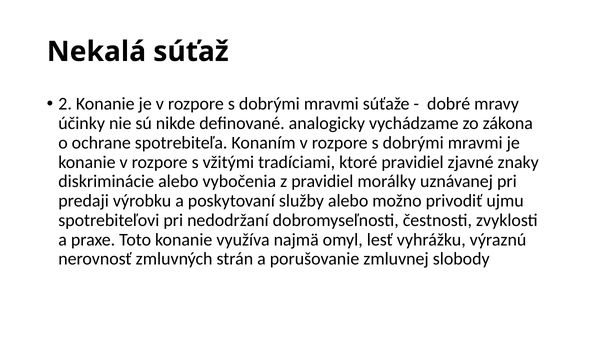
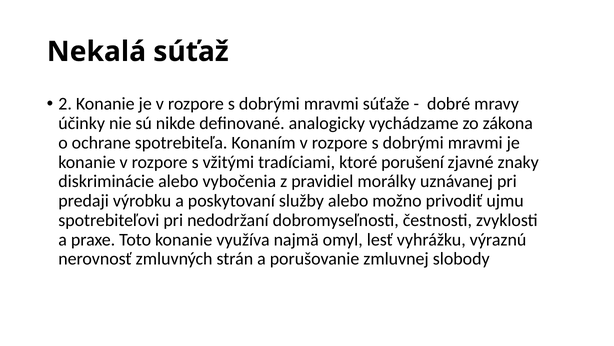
ktoré pravidiel: pravidiel -> porušení
